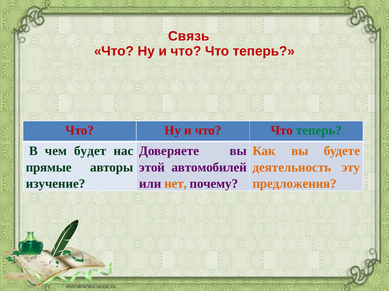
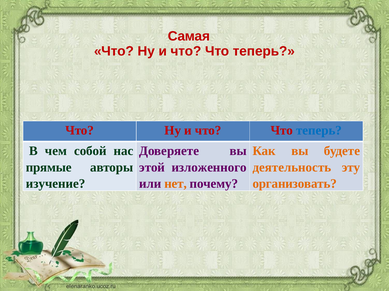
Связь: Связь -> Самая
теперь colour: green -> blue
будет: будет -> собой
автомобилей: автомобилей -> изложенного
пpедложения: пpедложения -> организовать
